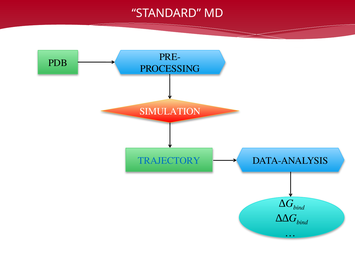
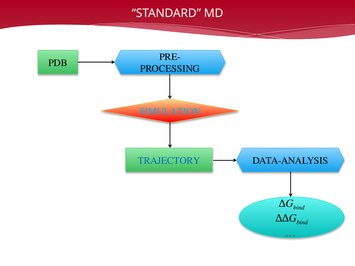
SIMULATION colour: white -> light blue
